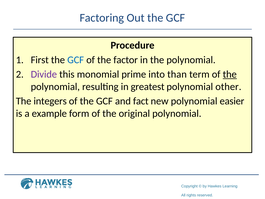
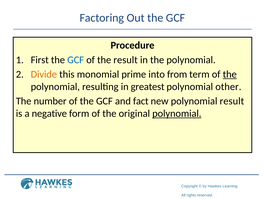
the factor: factor -> result
Divide colour: purple -> orange
than: than -> from
integers: integers -> number
polynomial easier: easier -> result
example: example -> negative
polynomial at (177, 113) underline: none -> present
